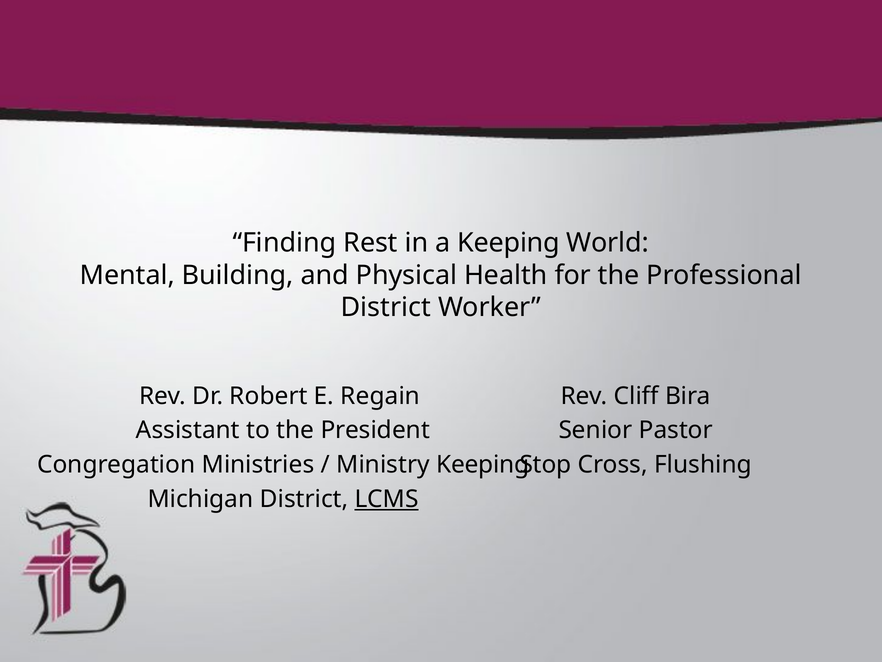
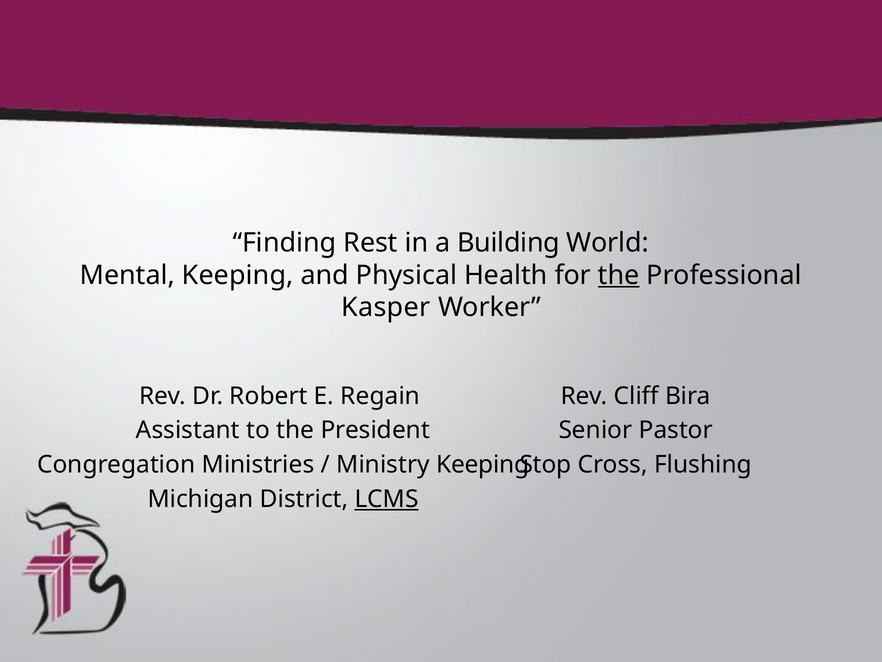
a Keeping: Keeping -> Building
Mental Building: Building -> Keeping
the at (619, 275) underline: none -> present
District at (386, 307): District -> Kasper
